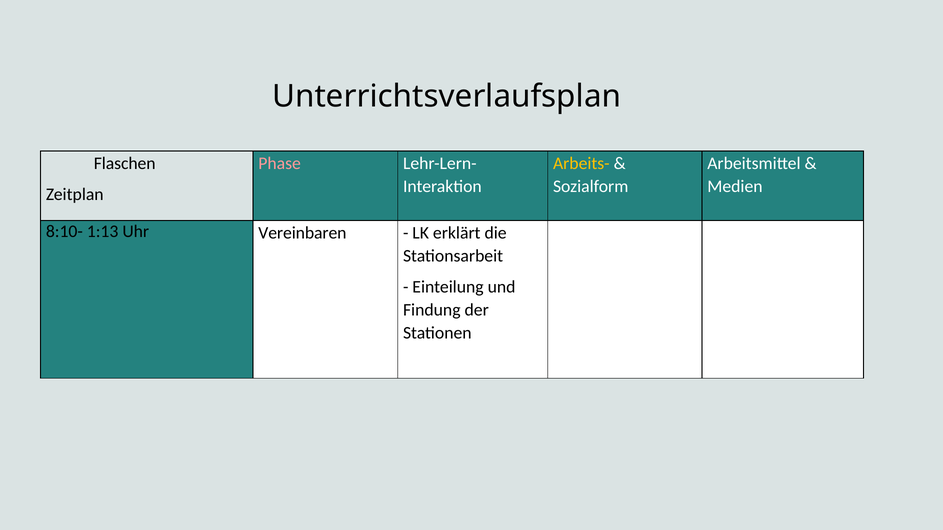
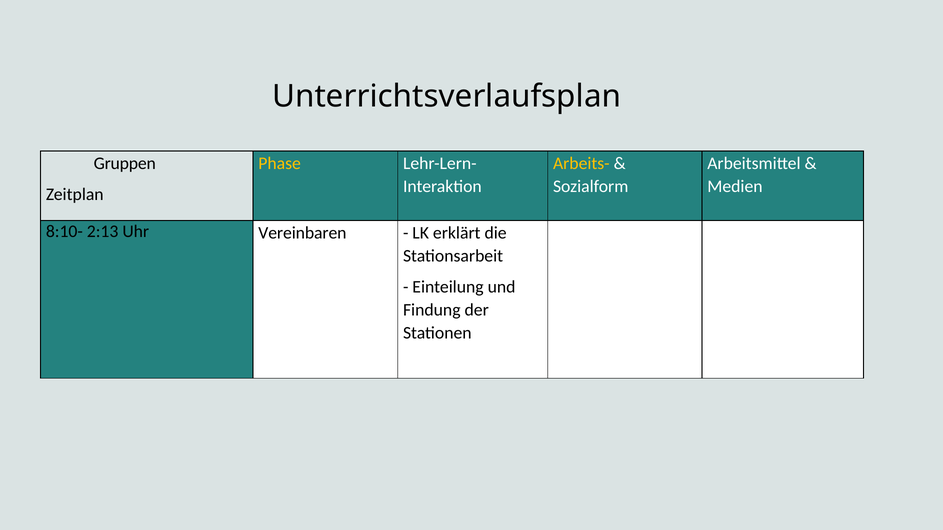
Flaschen: Flaschen -> Gruppen
Phase colour: pink -> yellow
1:13: 1:13 -> 2:13
